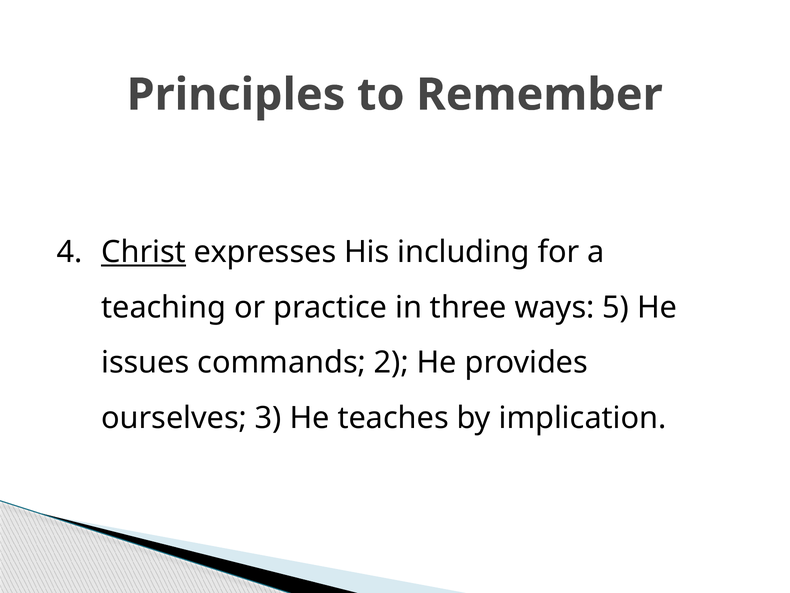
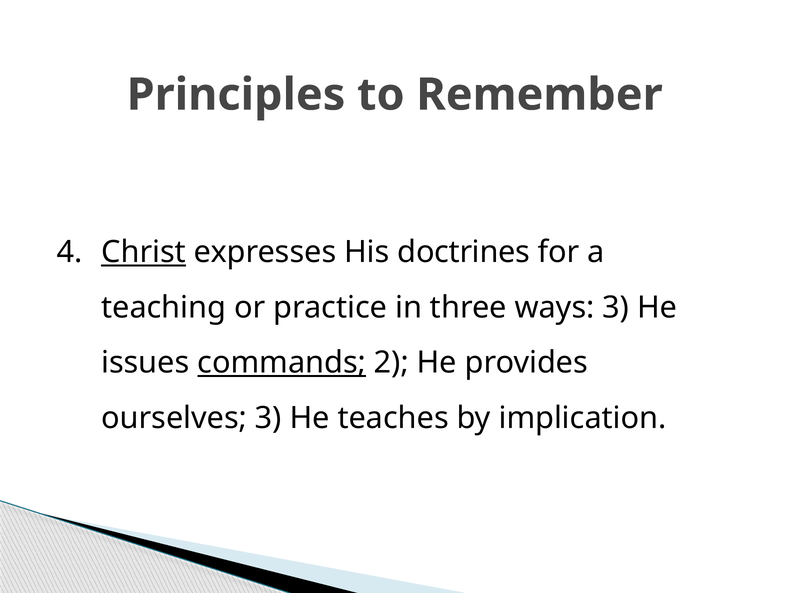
including: including -> doctrines
ways 5: 5 -> 3
commands underline: none -> present
